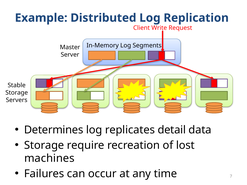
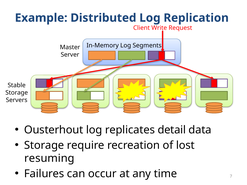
Determines: Determines -> Ousterhout
machines: machines -> resuming
